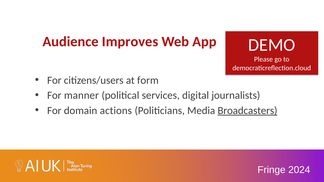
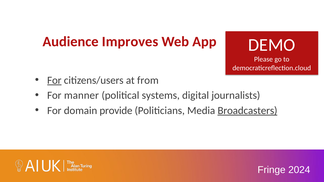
For at (54, 80) underline: none -> present
form: form -> from
services: services -> systems
actions: actions -> provide
